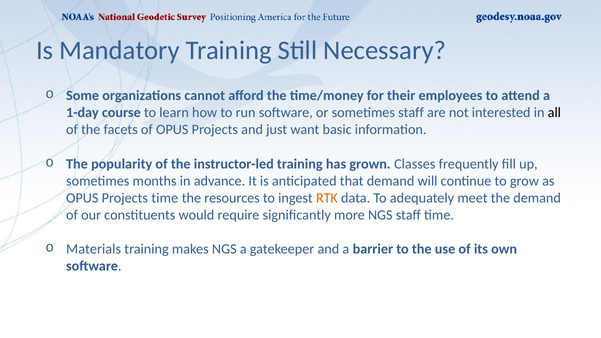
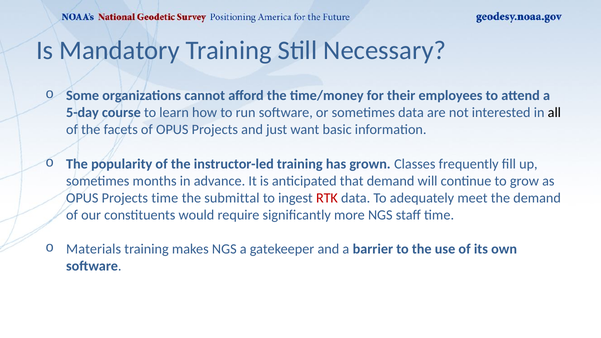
1-day: 1-day -> 5-day
sometimes staff: staff -> data
resources: resources -> submittal
RTK colour: orange -> red
